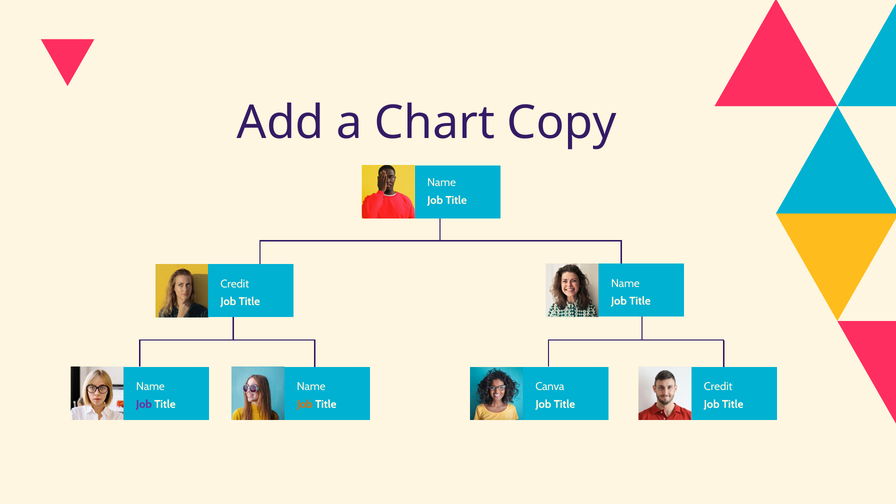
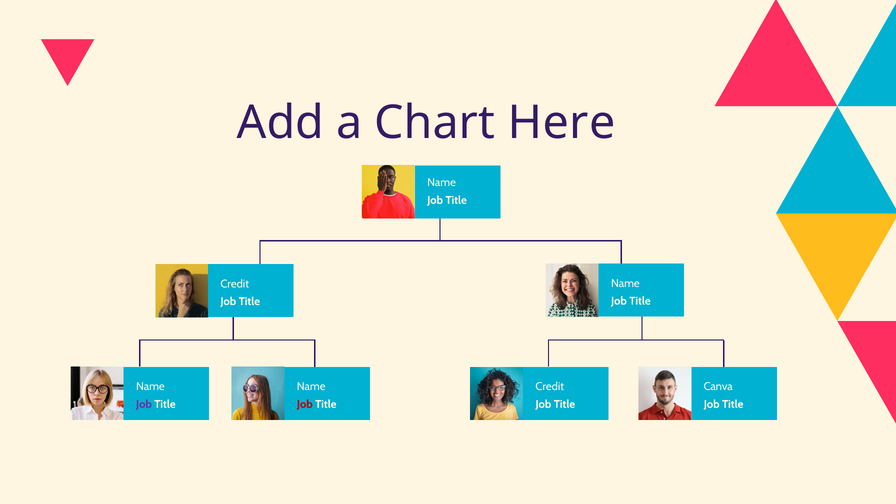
Copy: Copy -> Here
Canva at (550, 387): Canva -> Credit
Credit at (718, 387): Credit -> Canva
Job at (305, 404) colour: orange -> red
